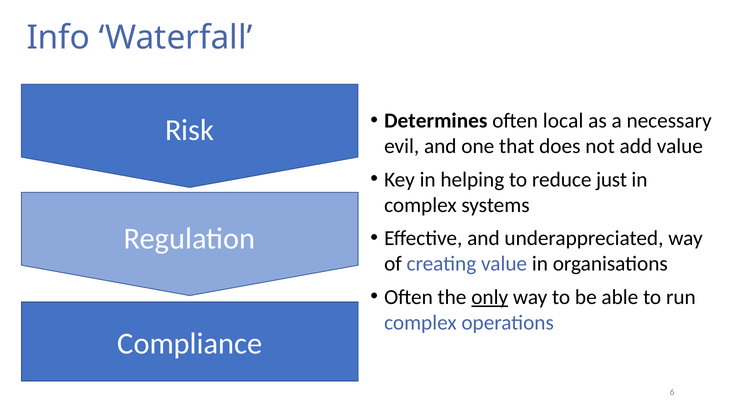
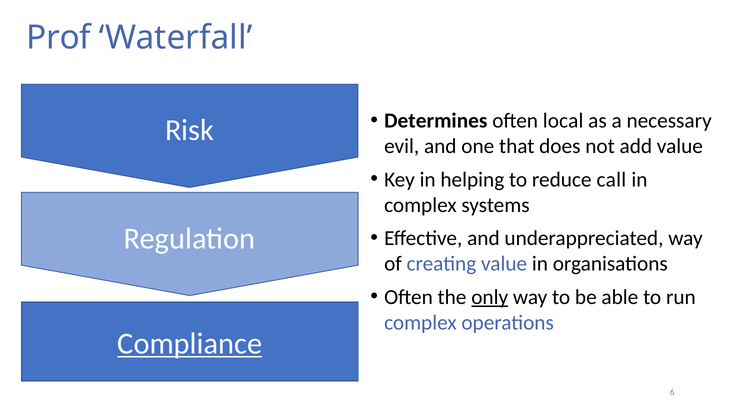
Info: Info -> Prof
just: just -> call
Compliance underline: none -> present
